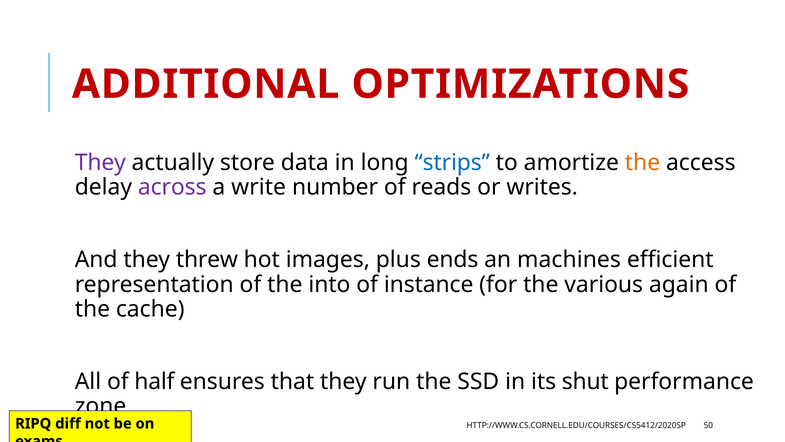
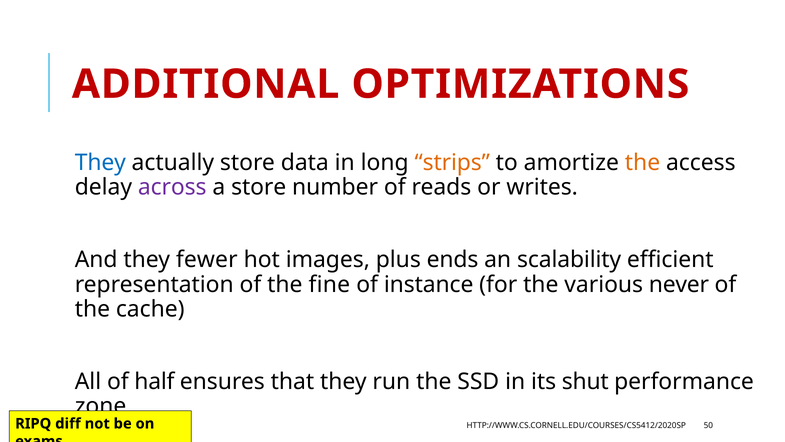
They at (100, 162) colour: purple -> blue
strips colour: blue -> orange
a write: write -> store
threw: threw -> fewer
machines: machines -> scalability
into: into -> fine
again: again -> never
